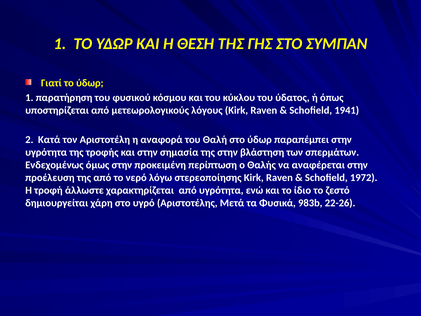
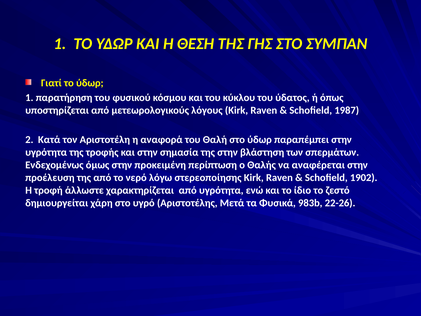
1941: 1941 -> 1987
1972: 1972 -> 1902
